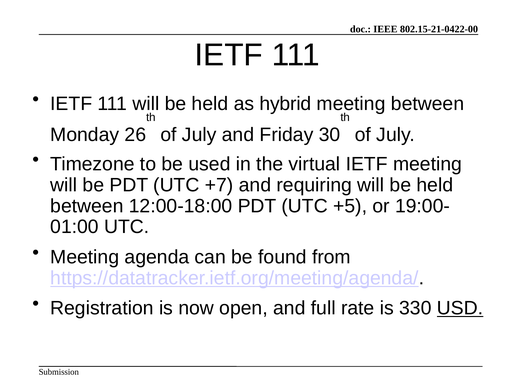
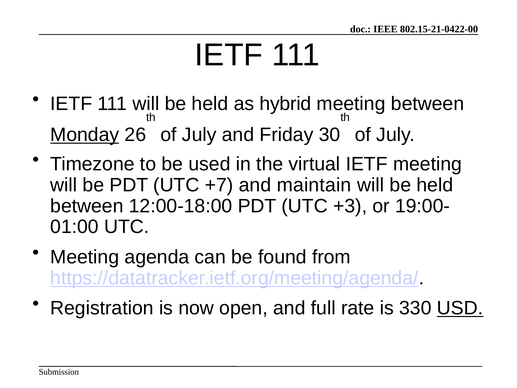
Monday underline: none -> present
requiring: requiring -> maintain
+5: +5 -> +3
